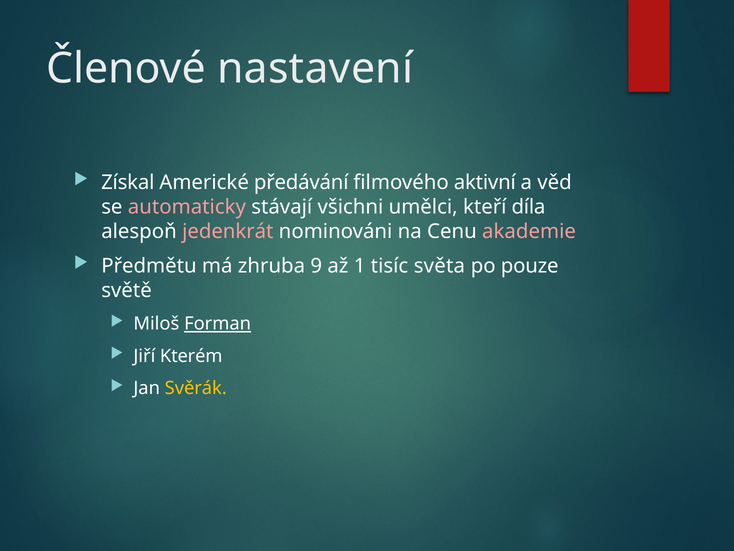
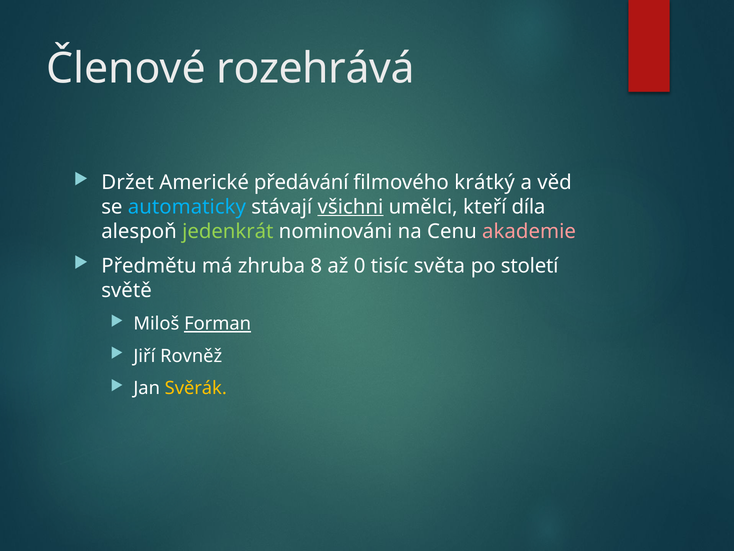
nastavení: nastavení -> rozehrává
Získal: Získal -> Držet
aktivní: aktivní -> krátký
automaticky colour: pink -> light blue
všichni underline: none -> present
jedenkrát colour: pink -> light green
9: 9 -> 8
1: 1 -> 0
pouze: pouze -> století
Kterém: Kterém -> Rovněž
